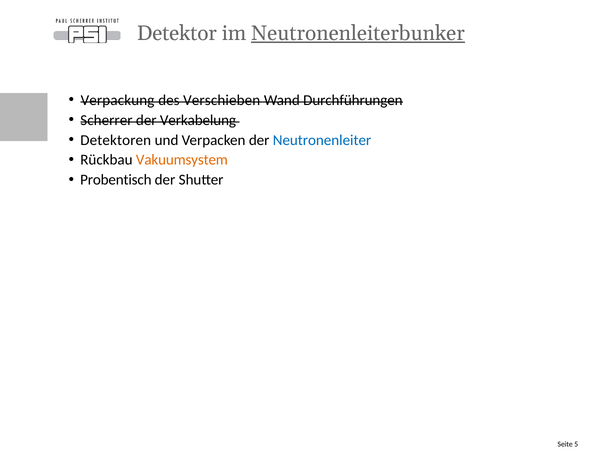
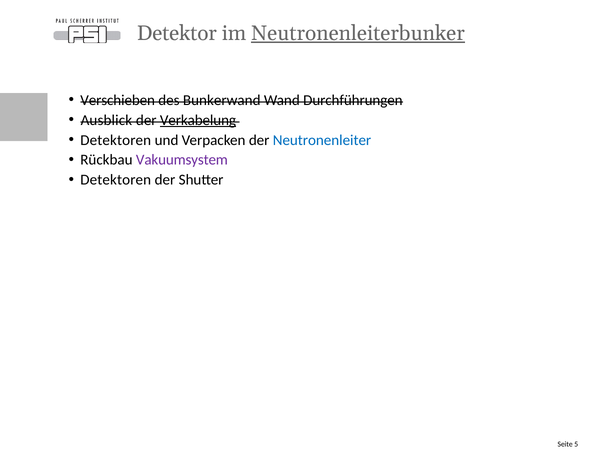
Verpackung: Verpackung -> Verschieben
Verschieben: Verschieben -> Bunkerwand
Scherrer: Scherrer -> Ausblick
Verkabelung underline: none -> present
Vakuumsystem colour: orange -> purple
Probentisch at (116, 180): Probentisch -> Detektoren
